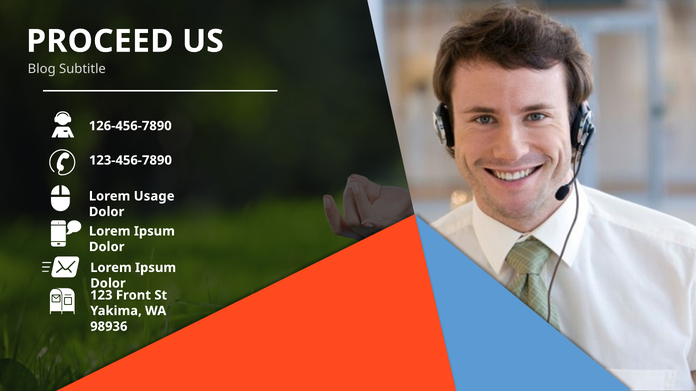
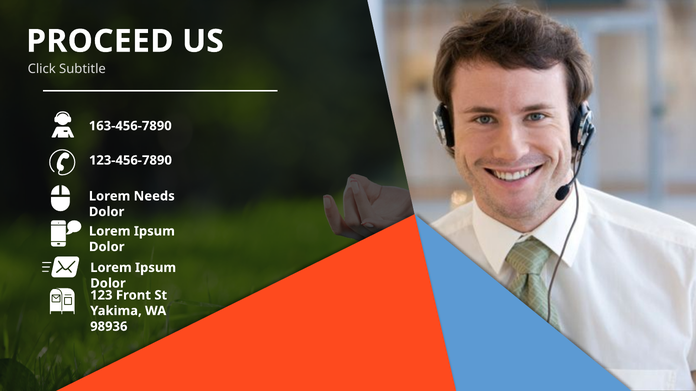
Blog: Blog -> Click
126-456-7890: 126-456-7890 -> 163-456-7890
Usage: Usage -> Needs
